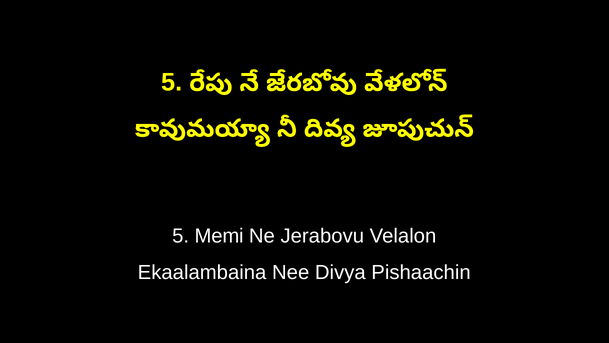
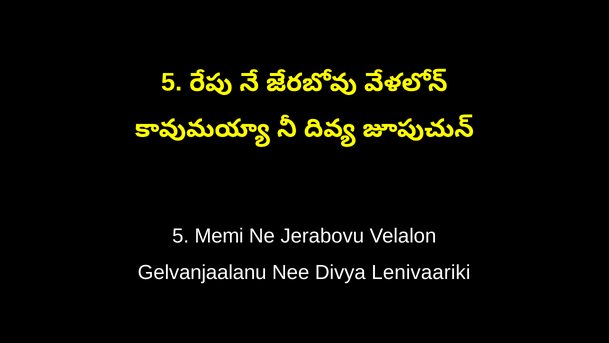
Ekaalambaina: Ekaalambaina -> Gelvanjaalanu
Pishaachin: Pishaachin -> Lenivaariki
